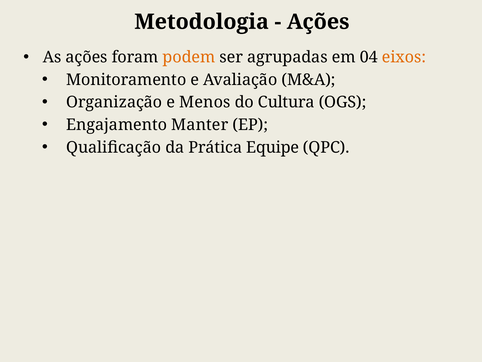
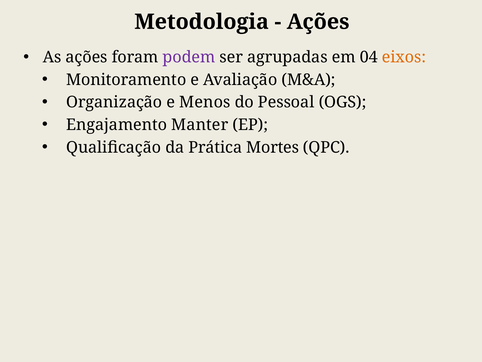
podem colour: orange -> purple
Cultura: Cultura -> Pessoal
Equipe: Equipe -> Mortes
